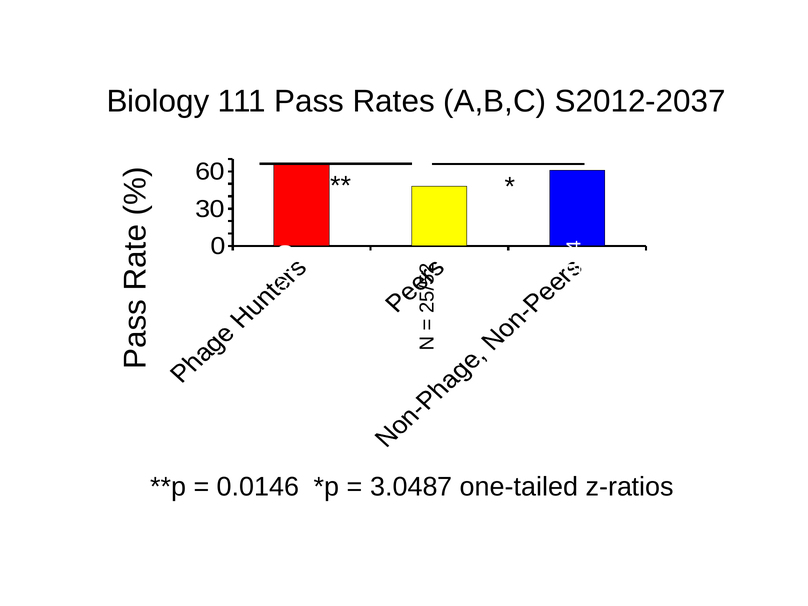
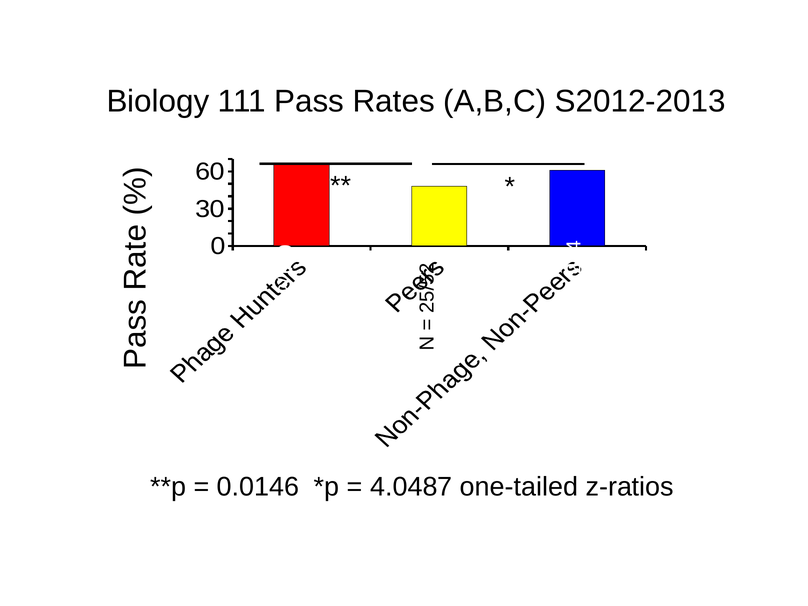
S2012-2037: S2012-2037 -> S2012-2013
3.0487: 3.0487 -> 4.0487
